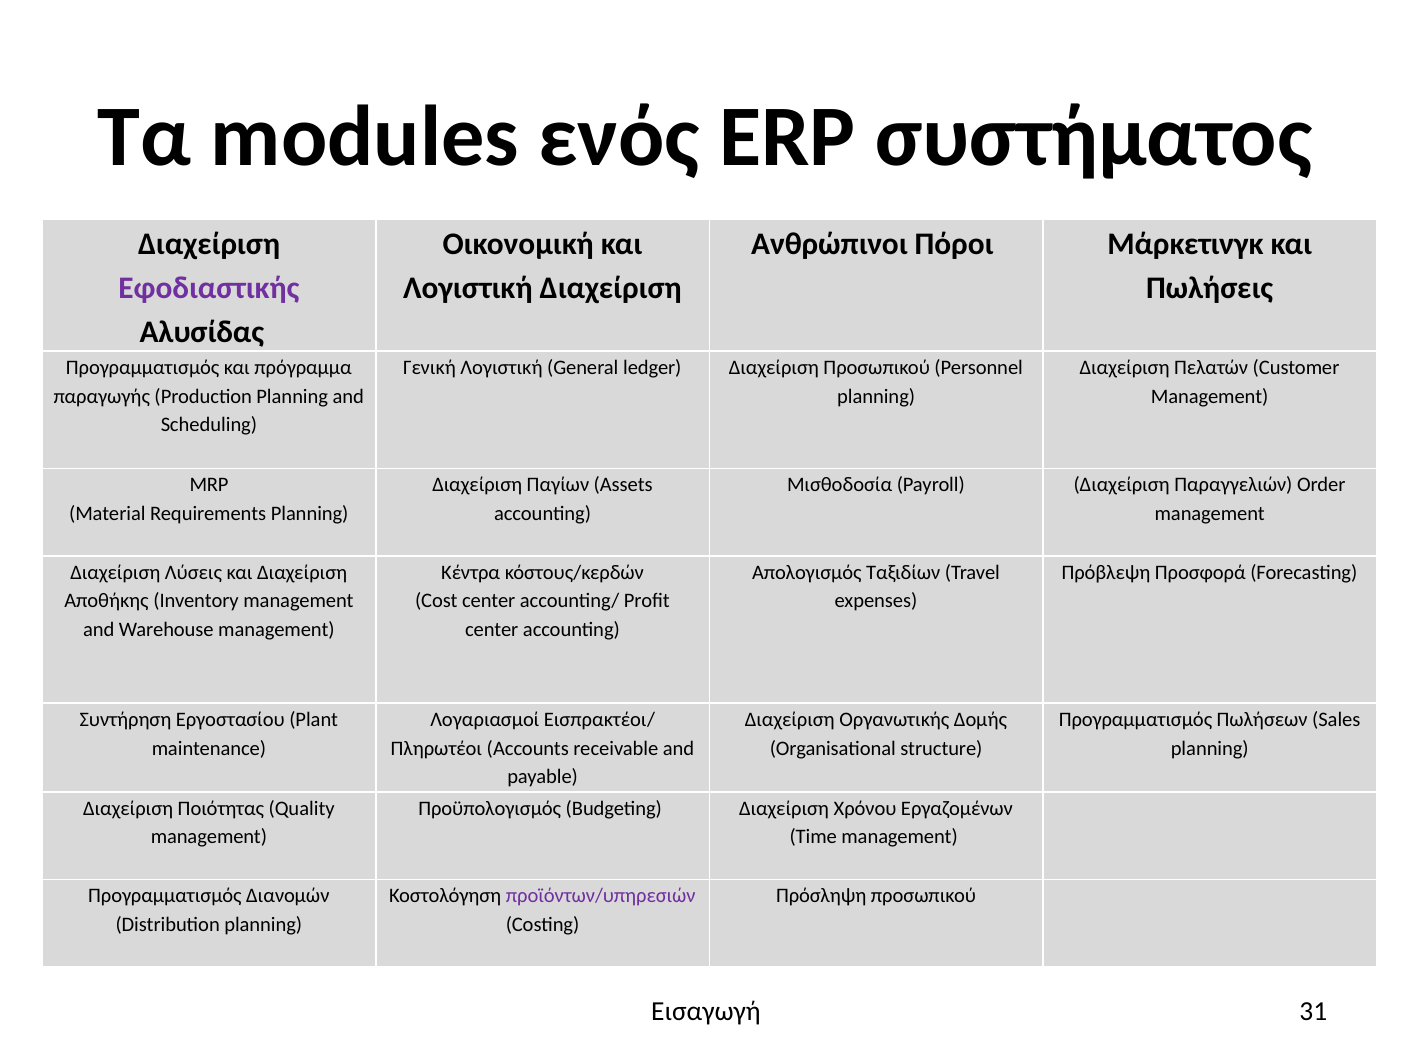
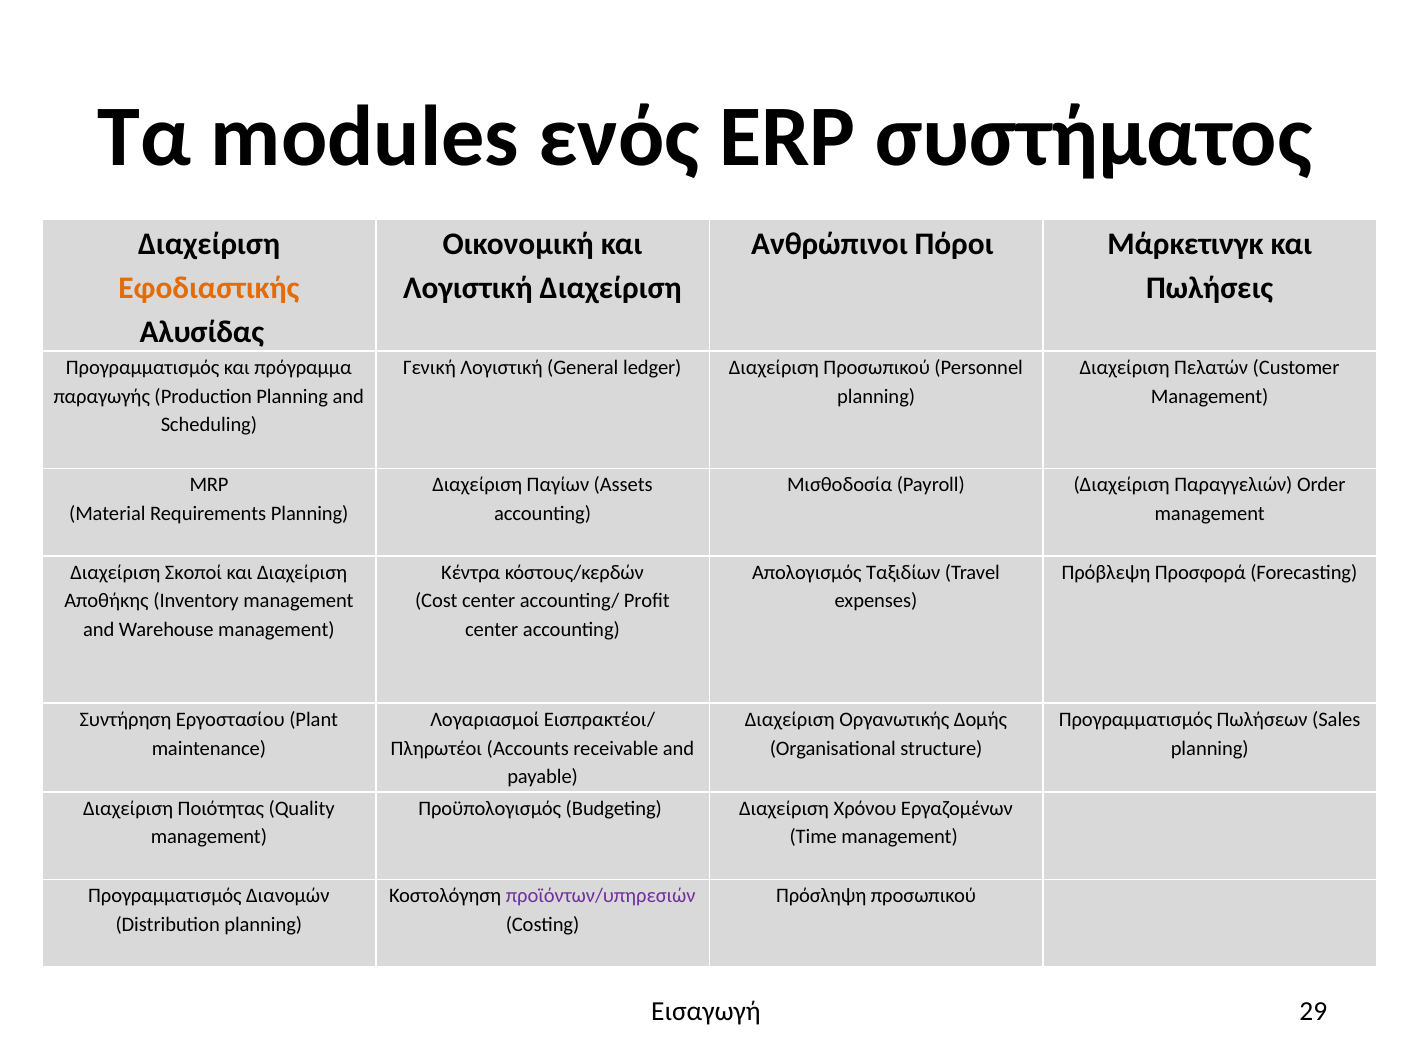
Εφοδιαστικής colour: purple -> orange
Λύσεις: Λύσεις -> Σκοποί
31: 31 -> 29
